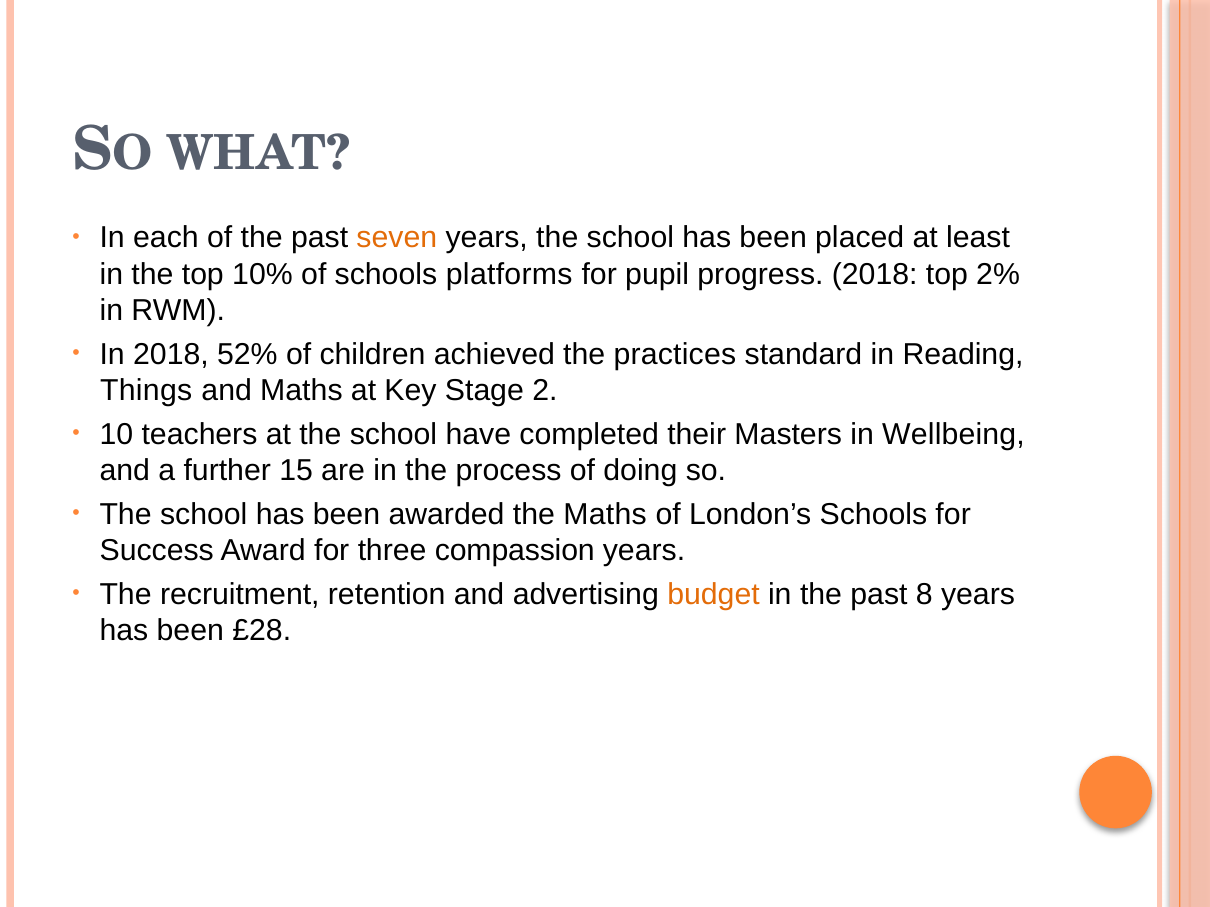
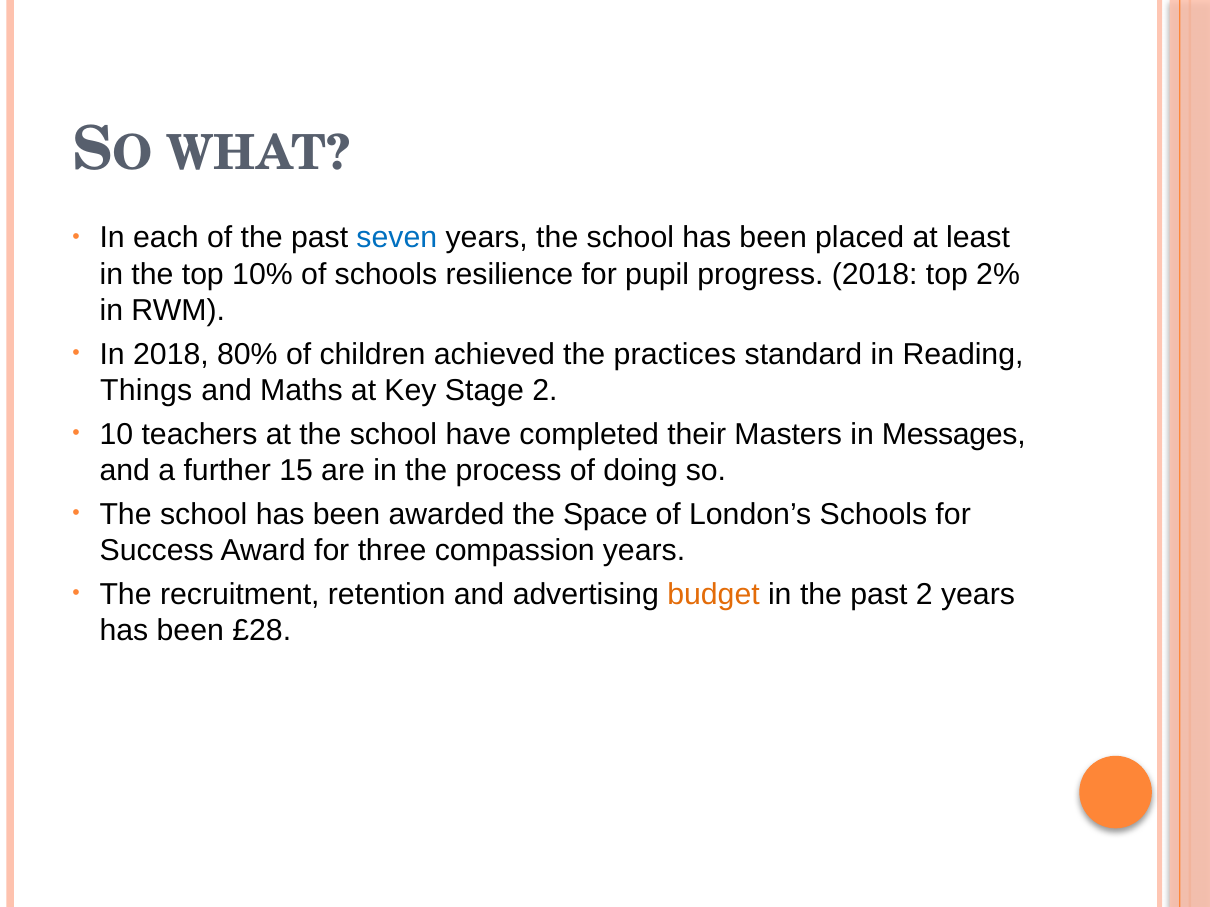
seven colour: orange -> blue
platforms: platforms -> resilience
52%: 52% -> 80%
Wellbeing: Wellbeing -> Messages
the Maths: Maths -> Space
past 8: 8 -> 2
